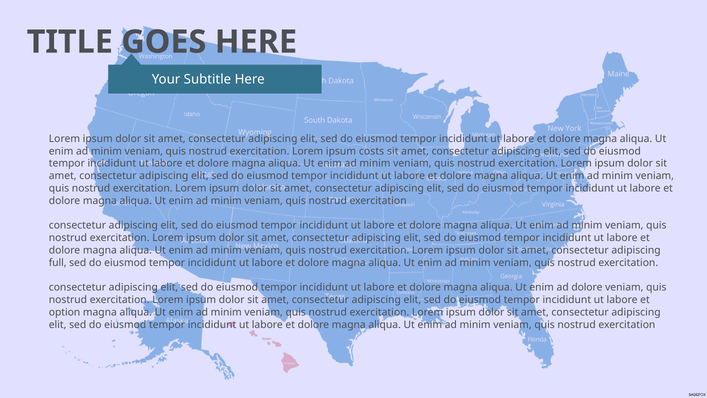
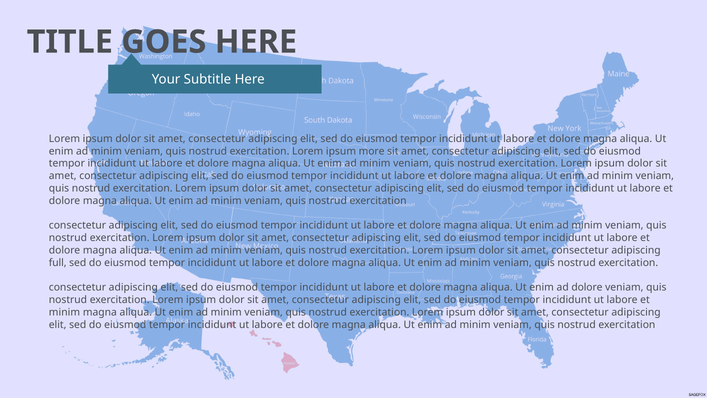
costs: costs -> more
option at (65, 312): option -> minim
